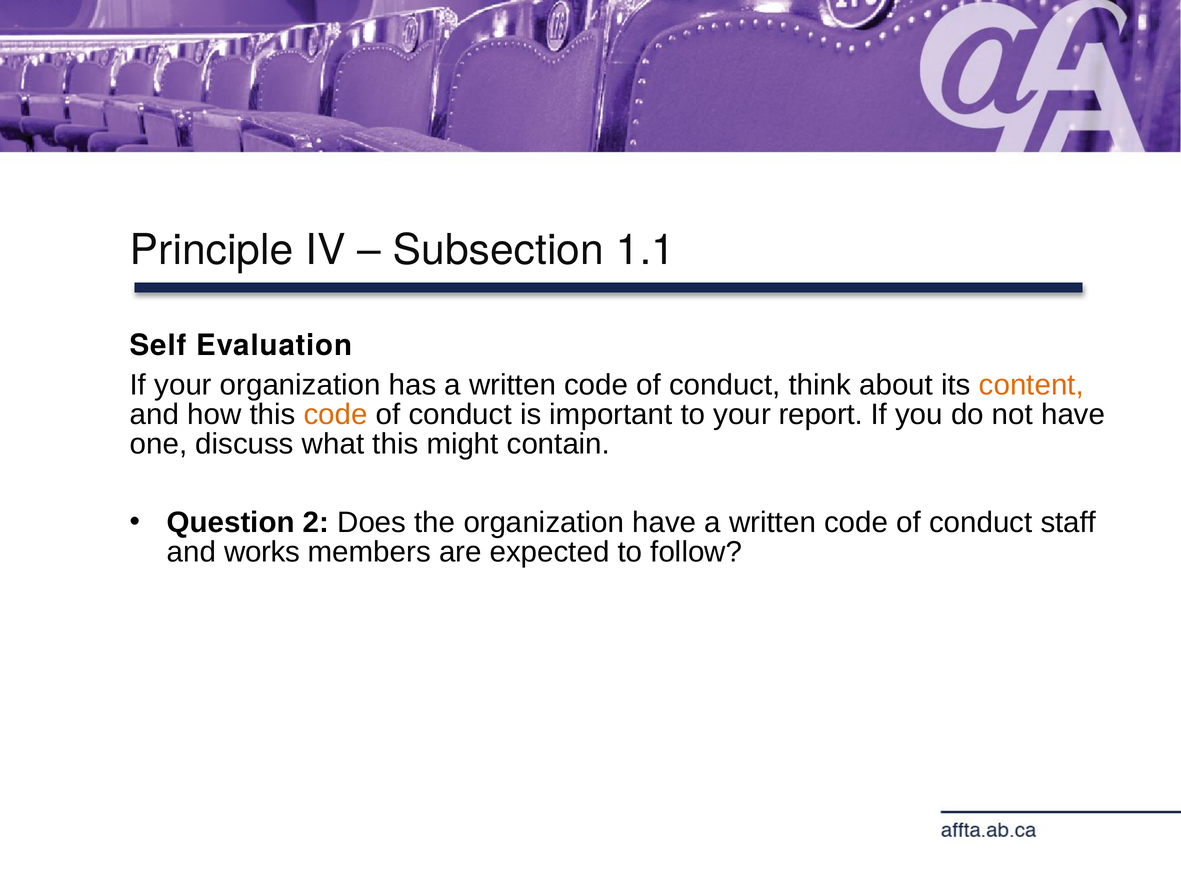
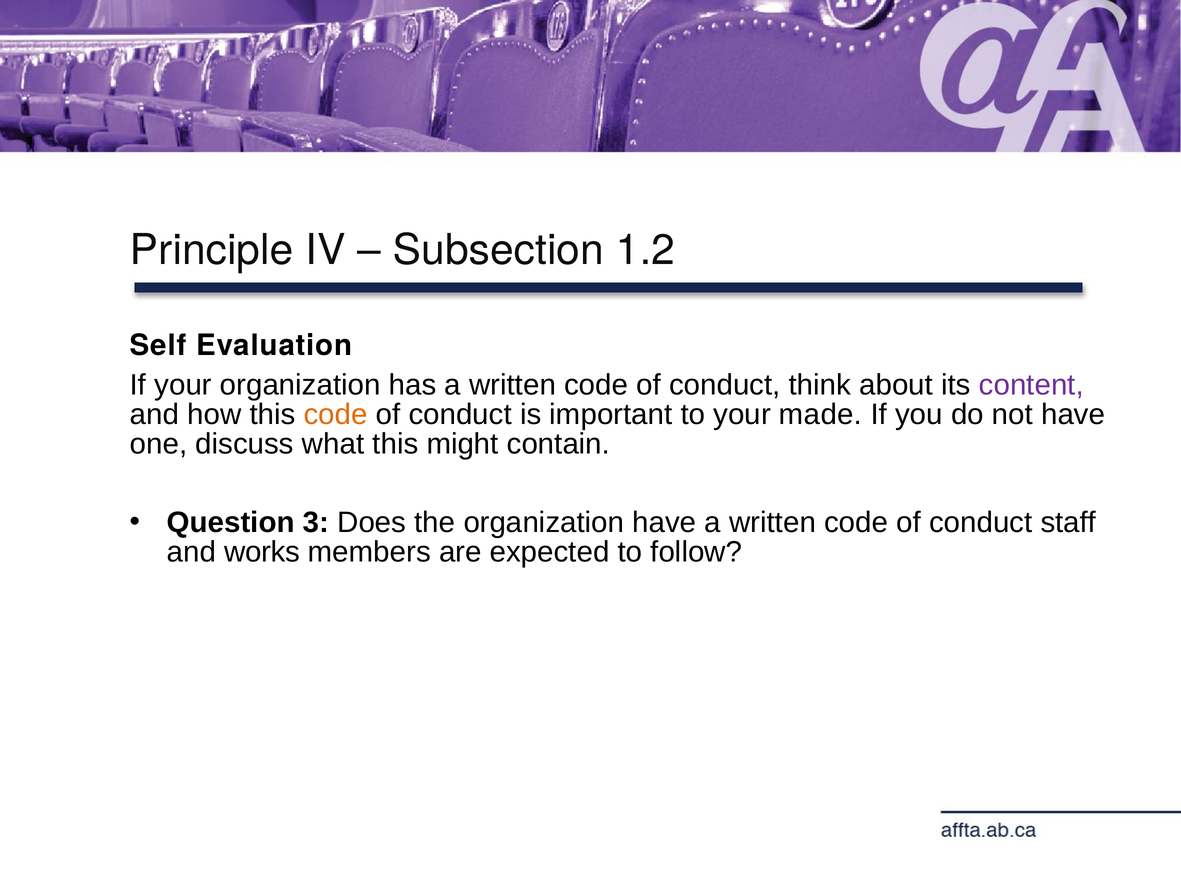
1.1: 1.1 -> 1.2
content colour: orange -> purple
report: report -> made
2: 2 -> 3
